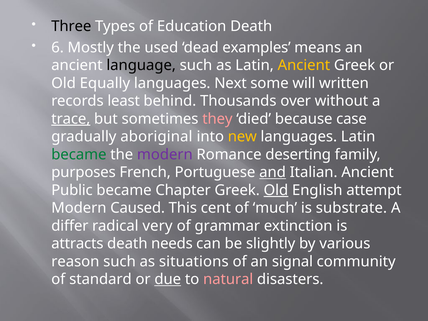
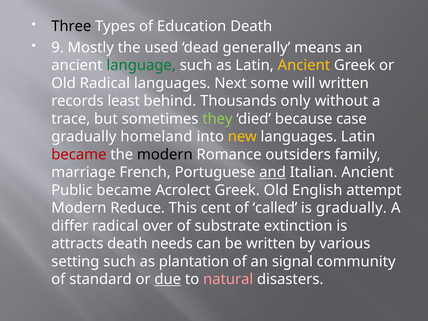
6: 6 -> 9
examples: examples -> generally
language colour: black -> green
Old Equally: Equally -> Radical
over: over -> only
trace underline: present -> none
they colour: pink -> light green
aboriginal: aboriginal -> homeland
became at (79, 154) colour: green -> red
modern at (165, 154) colour: purple -> black
deserting: deserting -> outsiders
purposes: purposes -> marriage
Chapter: Chapter -> Acrolect
Old at (276, 190) underline: present -> none
Caused: Caused -> Reduce
much: much -> called
is substrate: substrate -> gradually
very: very -> over
grammar: grammar -> substrate
be slightly: slightly -> written
reason: reason -> setting
situations: situations -> plantation
